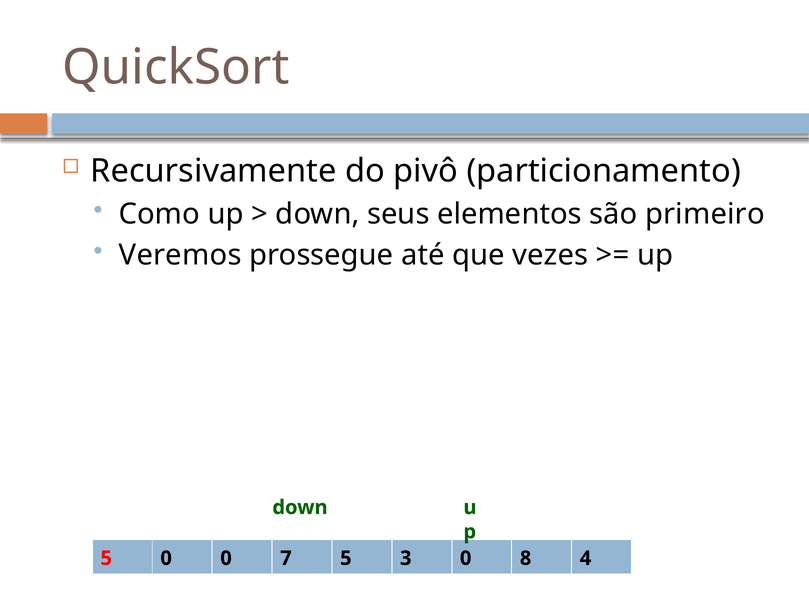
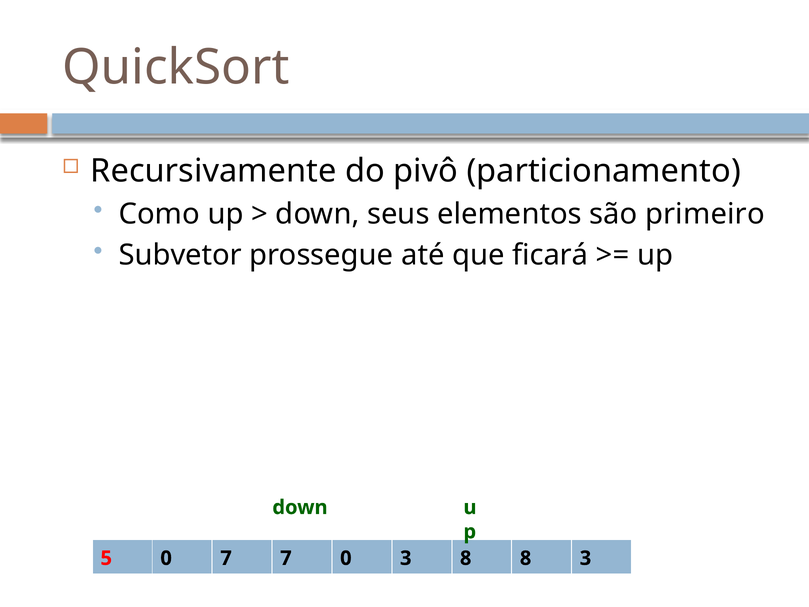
Veremos: Veremos -> Subvetor
vezes: vezes -> ficará
0 0: 0 -> 7
7 5: 5 -> 0
3 0: 0 -> 8
8 4: 4 -> 3
